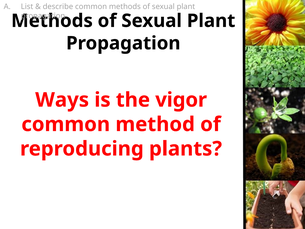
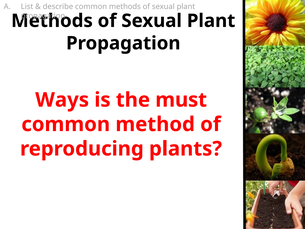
vigor: vigor -> must
